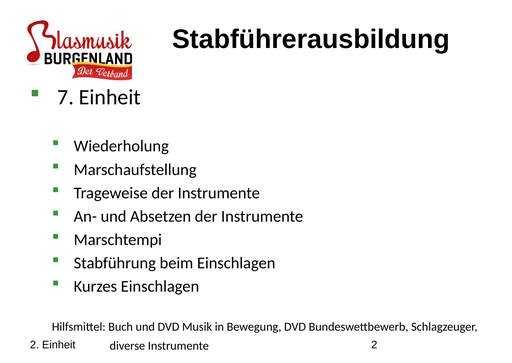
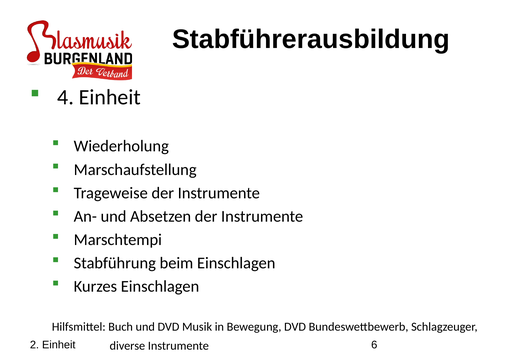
7: 7 -> 4
Einheit 2: 2 -> 6
